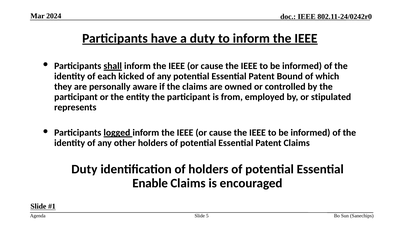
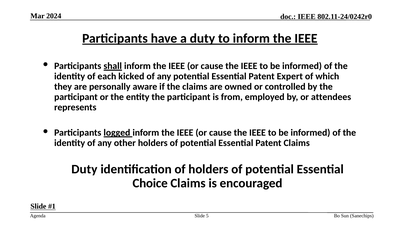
Bound: Bound -> Expert
stipulated: stipulated -> attendees
Enable: Enable -> Choice
